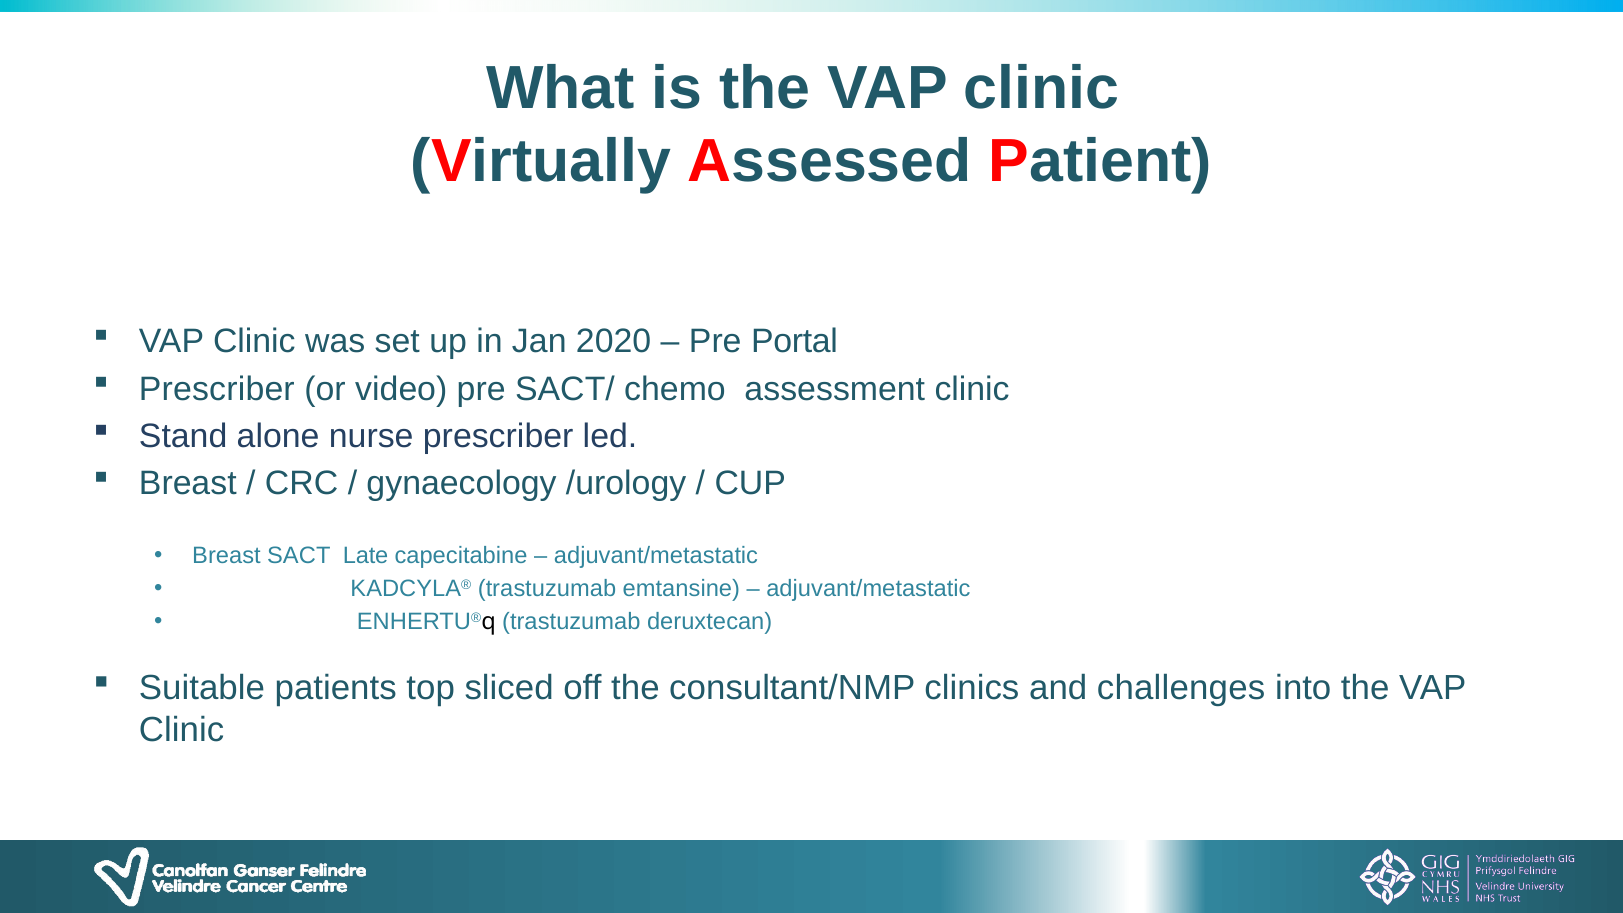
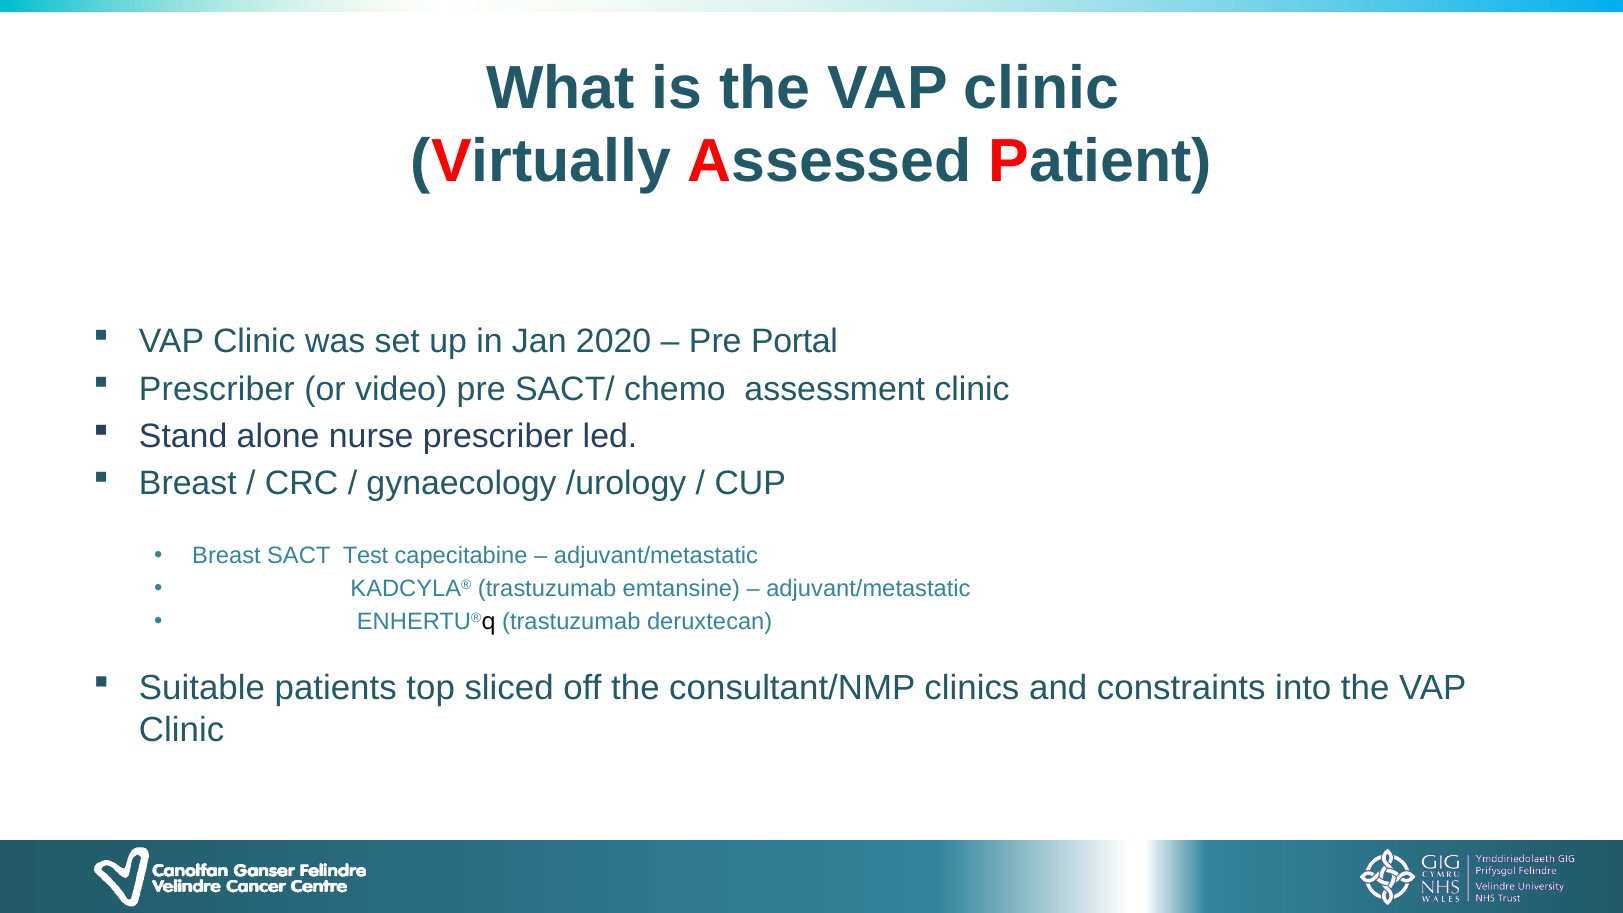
Late: Late -> Test
challenges: challenges -> constraints
